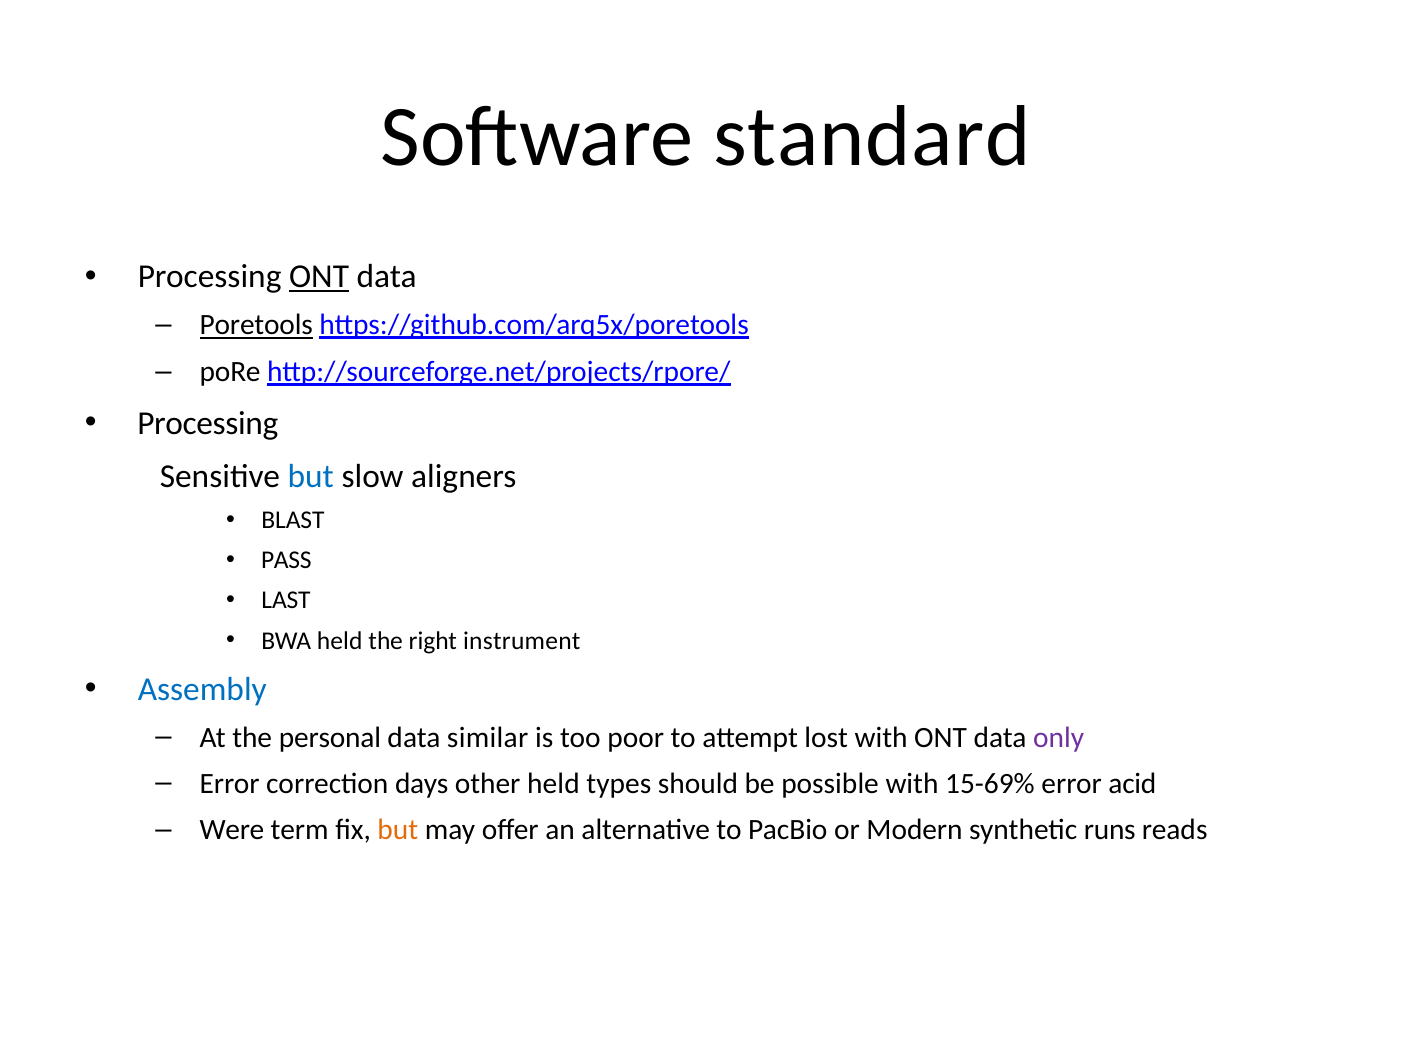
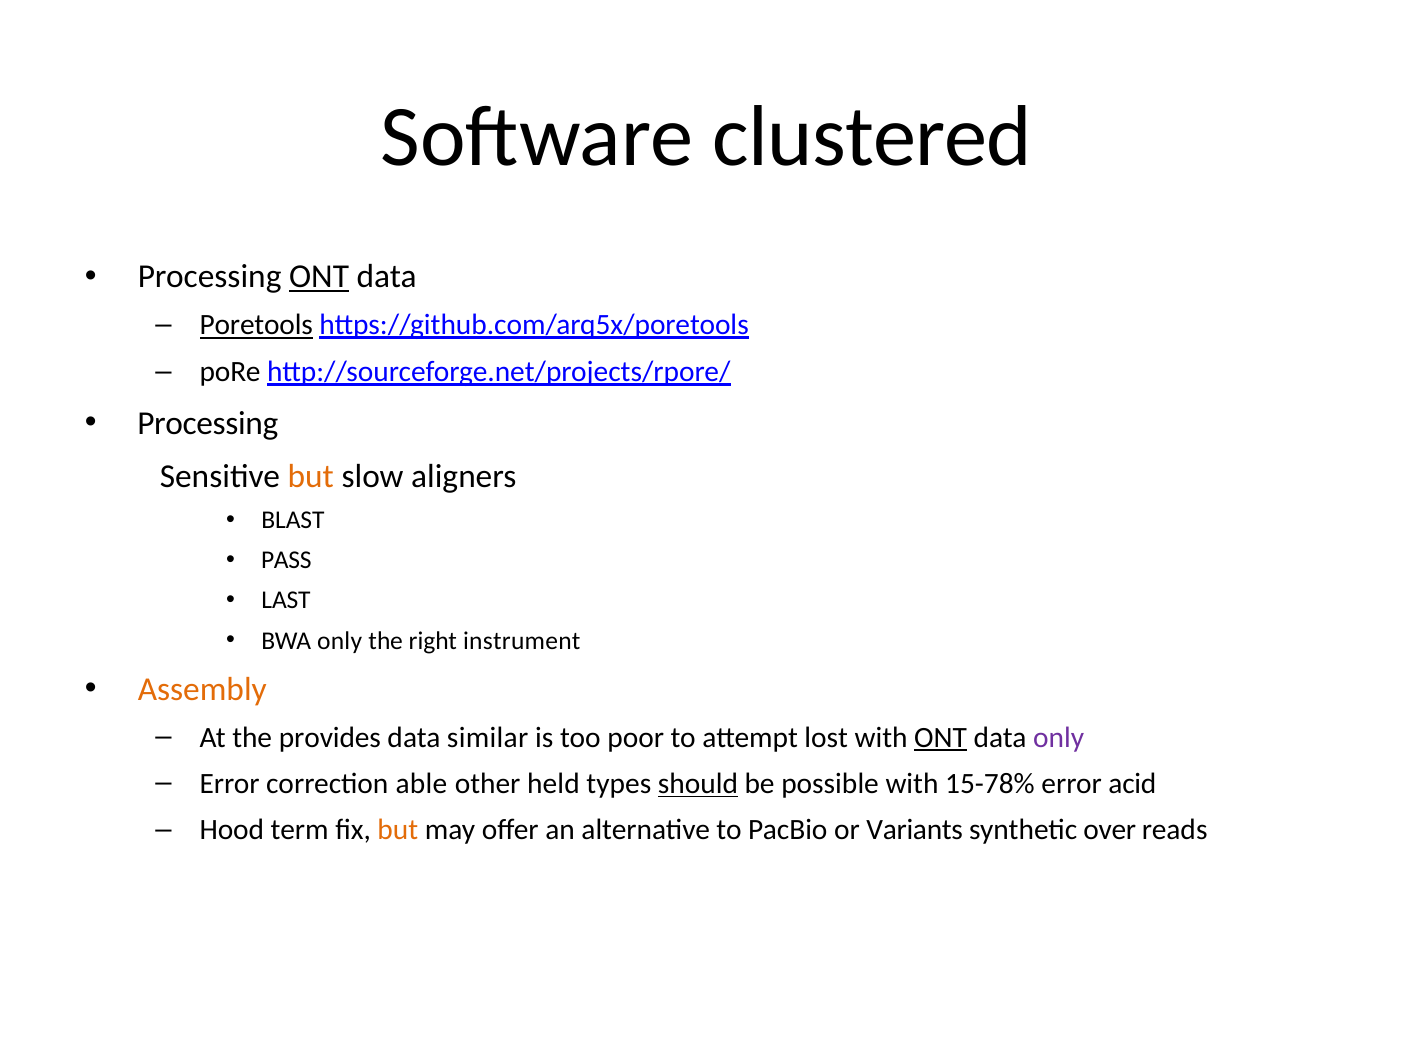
standard: standard -> clustered
but at (311, 476) colour: blue -> orange
BWA held: held -> only
Assembly colour: blue -> orange
personal: personal -> provides
ONT at (941, 737) underline: none -> present
days: days -> able
should underline: none -> present
15-69%: 15-69% -> 15-78%
Were: Were -> Hood
Modern: Modern -> Variants
runs: runs -> over
